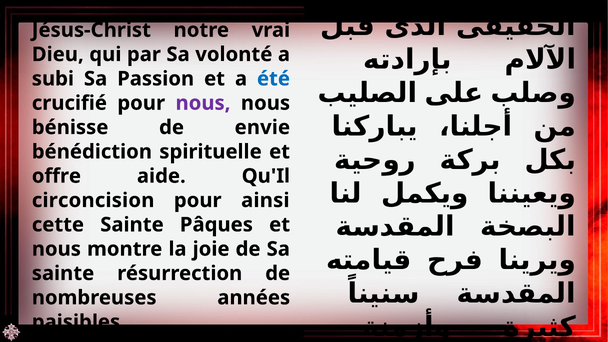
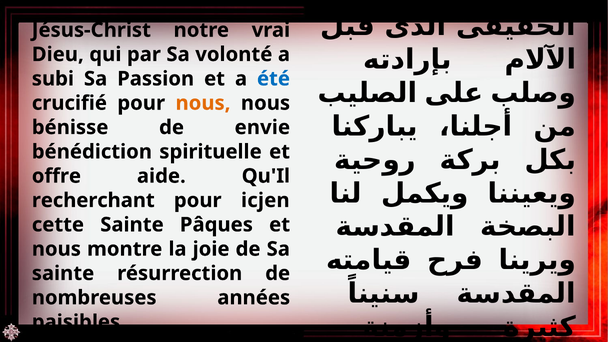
nous at (203, 103) colour: purple -> orange
circoncision: circoncision -> recherchant
ainsi: ainsi -> icjen
